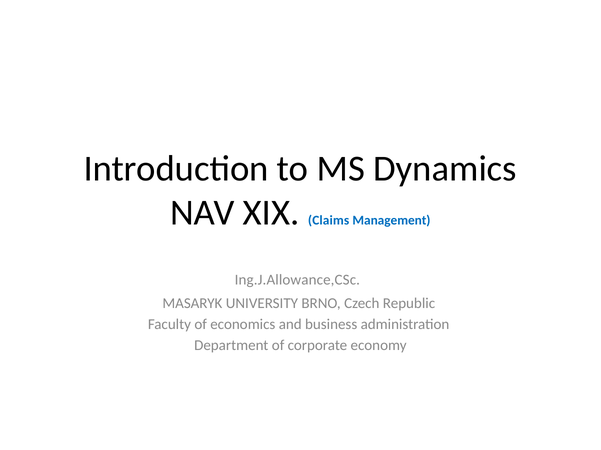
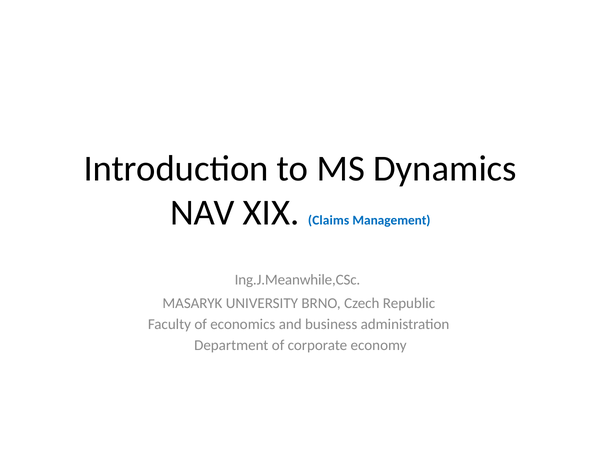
Ing.J.Allowance,CSc: Ing.J.Allowance,CSc -> Ing.J.Meanwhile,CSc
